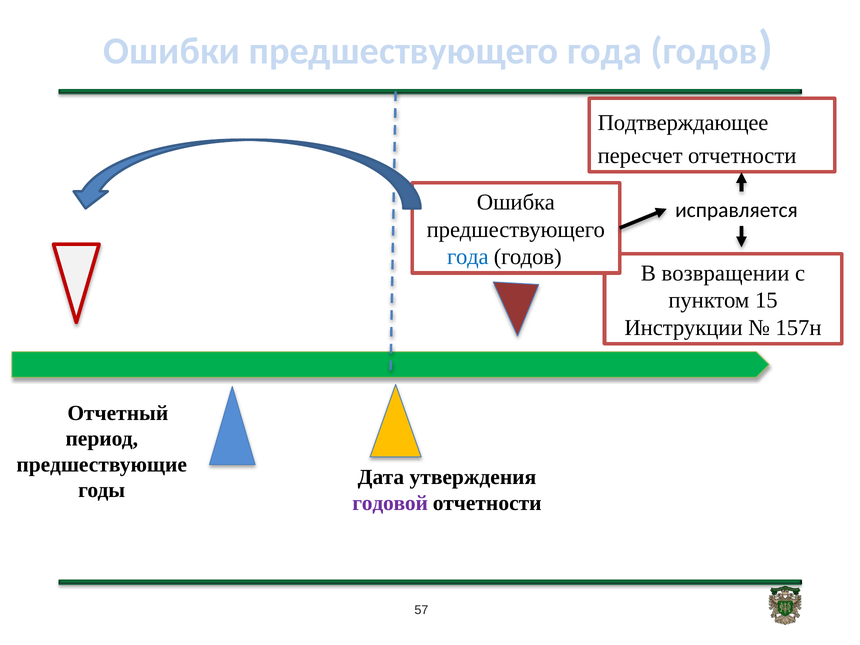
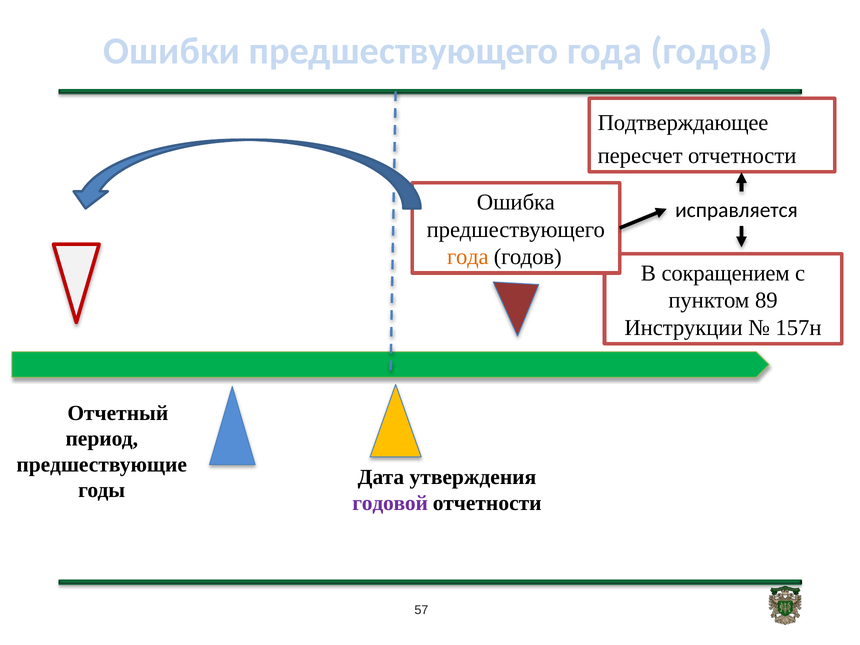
года at (468, 257) colour: blue -> orange
возвращении: возвращении -> сокращением
15: 15 -> 89
